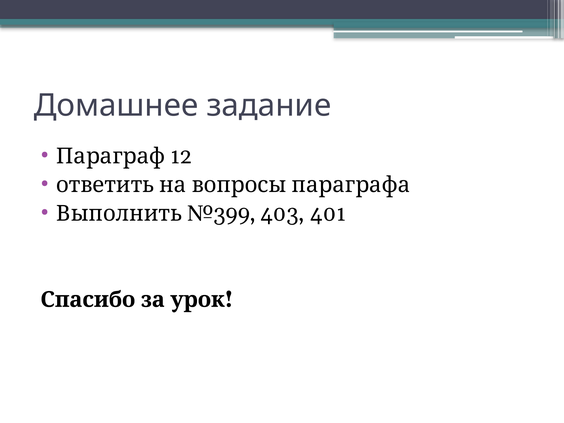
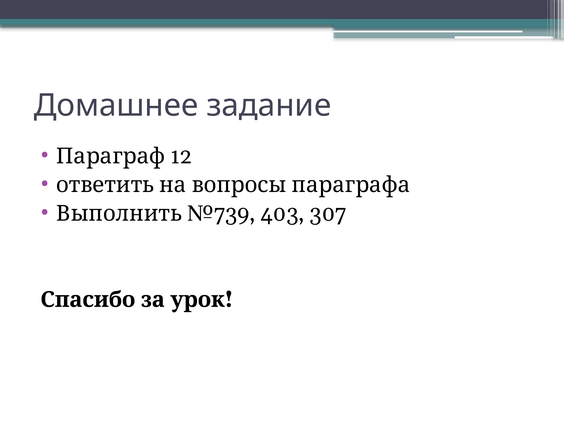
№399: №399 -> №739
401: 401 -> 307
